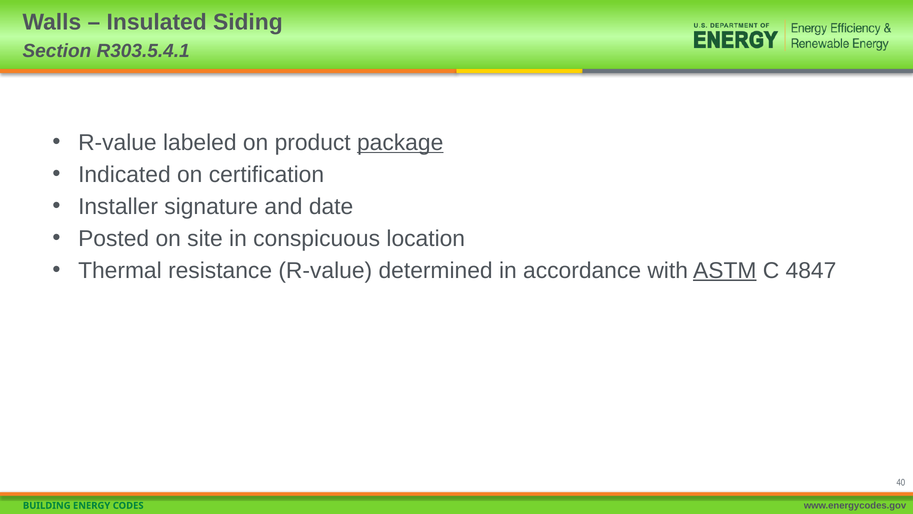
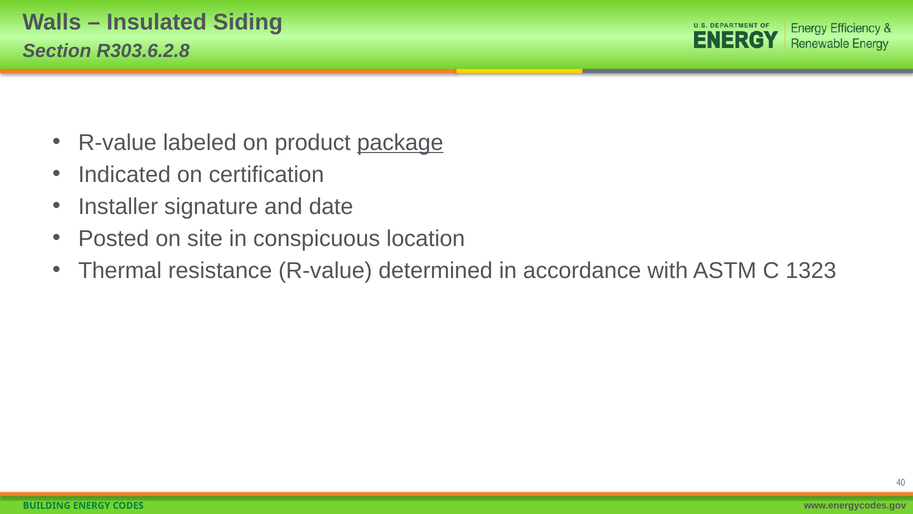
R303.5.4.1: R303.5.4.1 -> R303.6.2.8
ASTM underline: present -> none
4847: 4847 -> 1323
